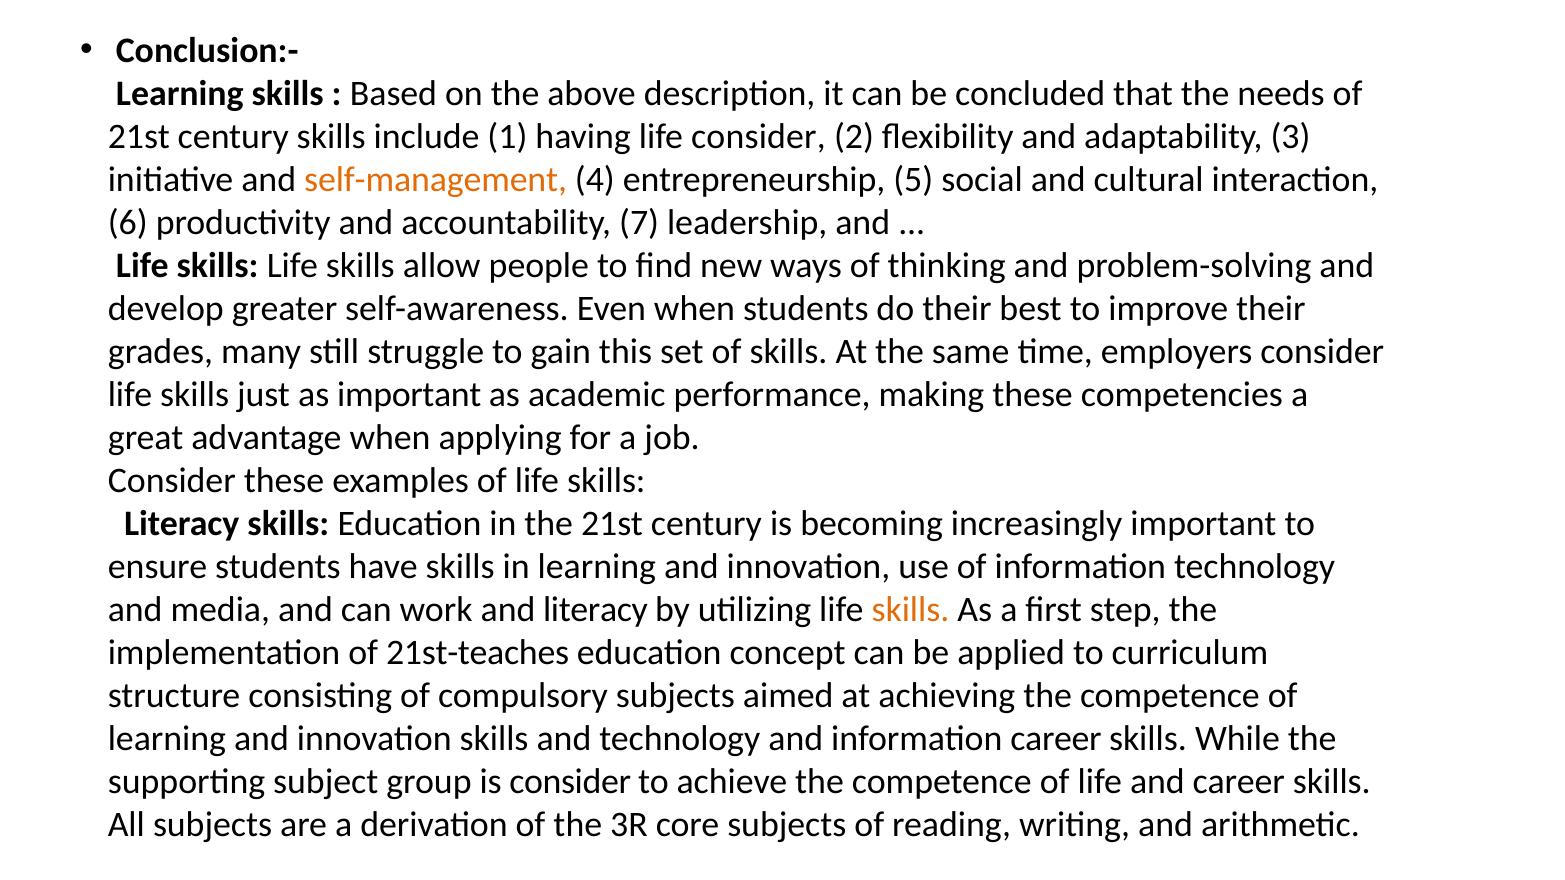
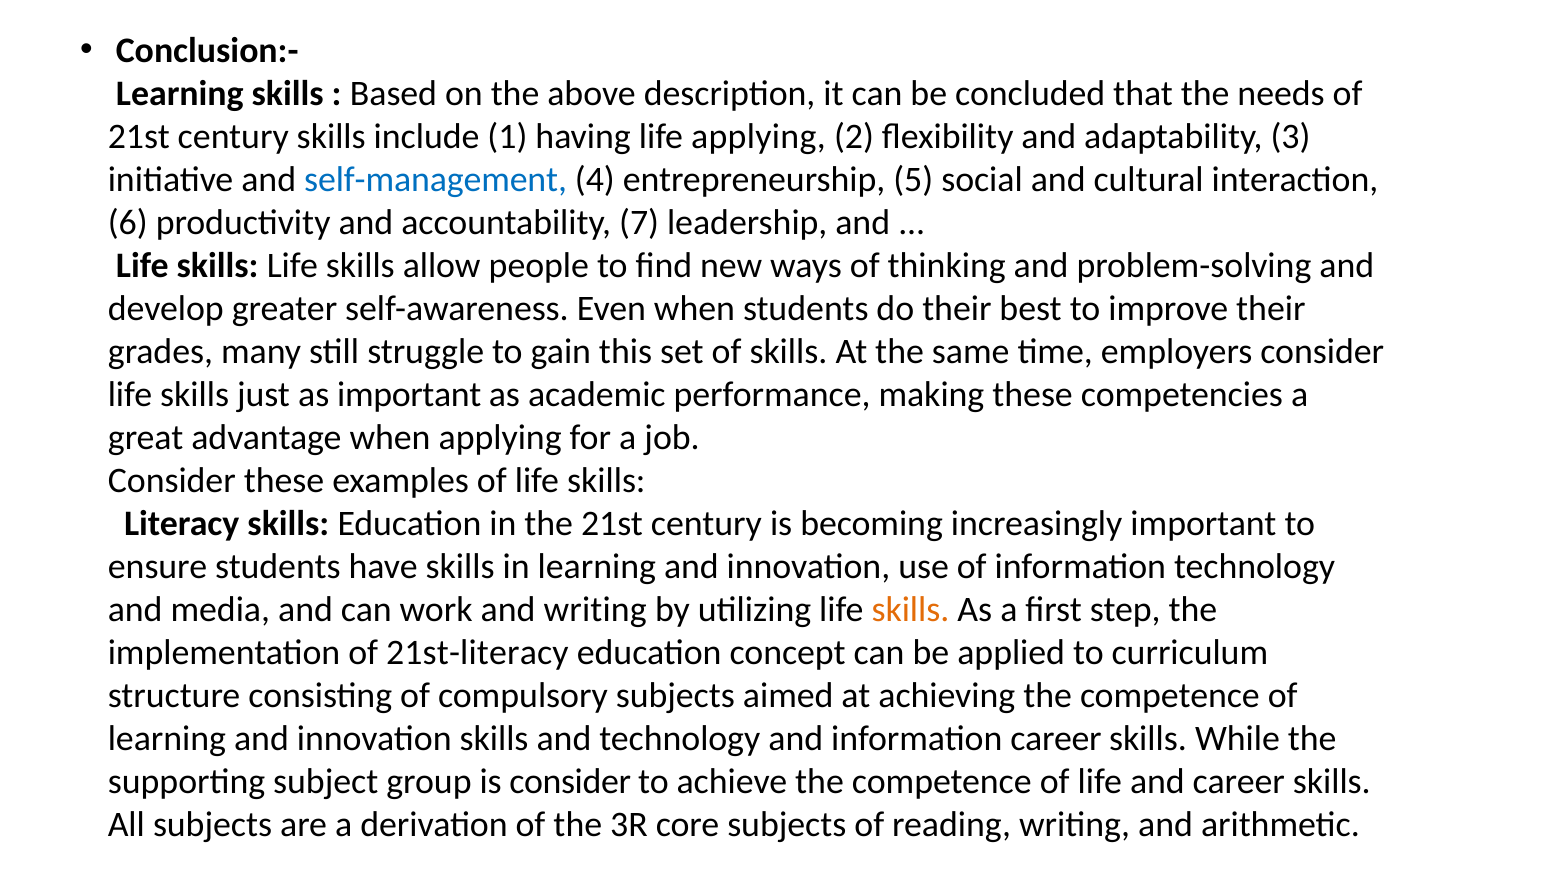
life consider: consider -> applying
self-management colour: orange -> blue
and literacy: literacy -> writing
21st-teaches: 21st-teaches -> 21st-literacy
